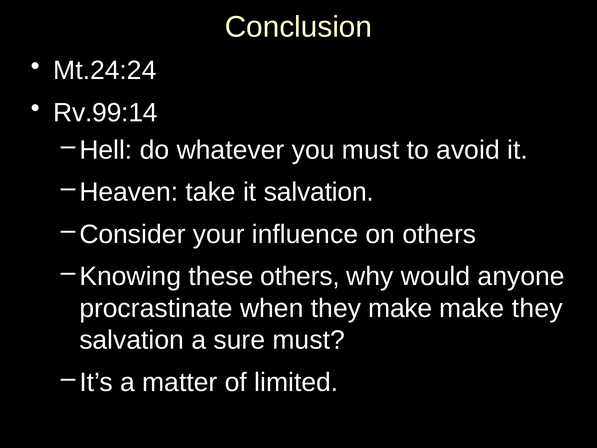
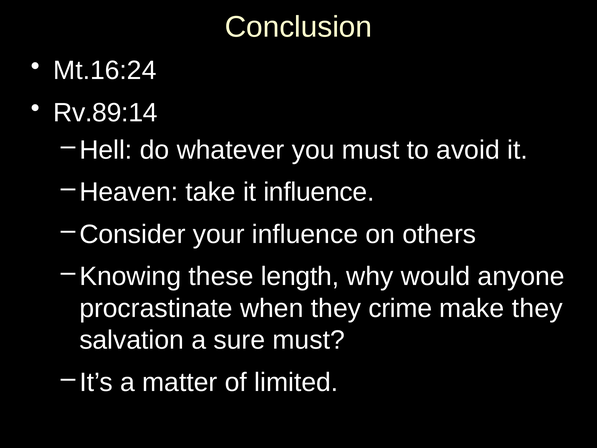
Mt.24:24: Mt.24:24 -> Mt.16:24
Rv.99:14: Rv.99:14 -> Rv.89:14
it salvation: salvation -> influence
these others: others -> length
they make: make -> crime
